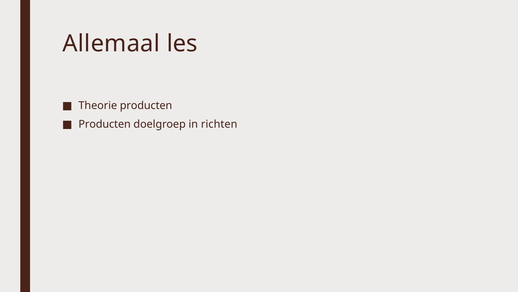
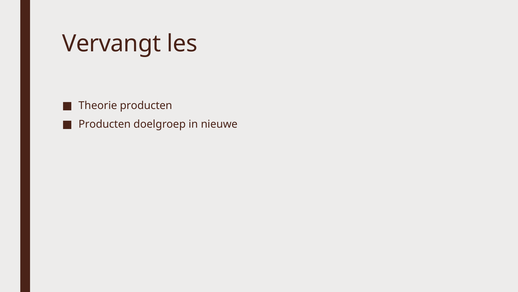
Allemaal: Allemaal -> Vervangt
richten: richten -> nieuwe
